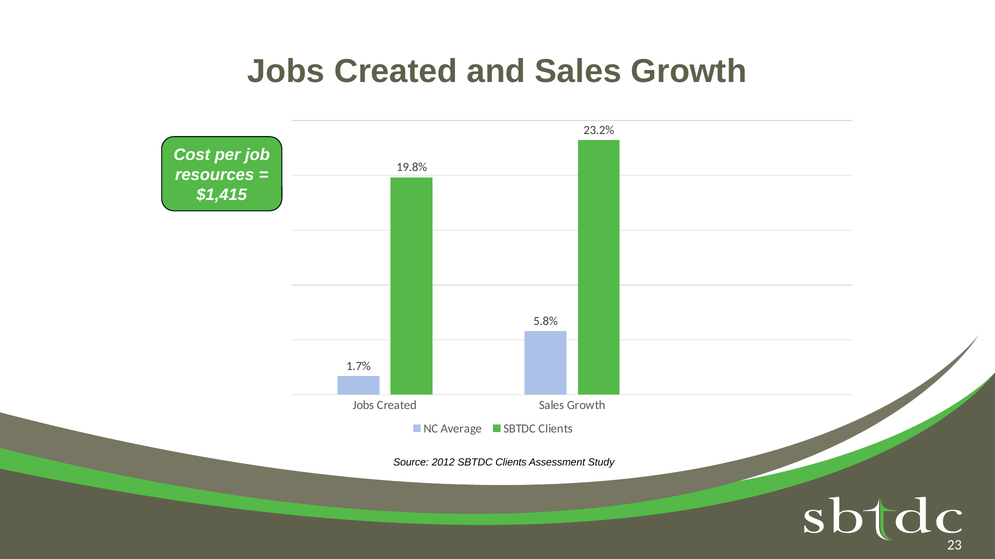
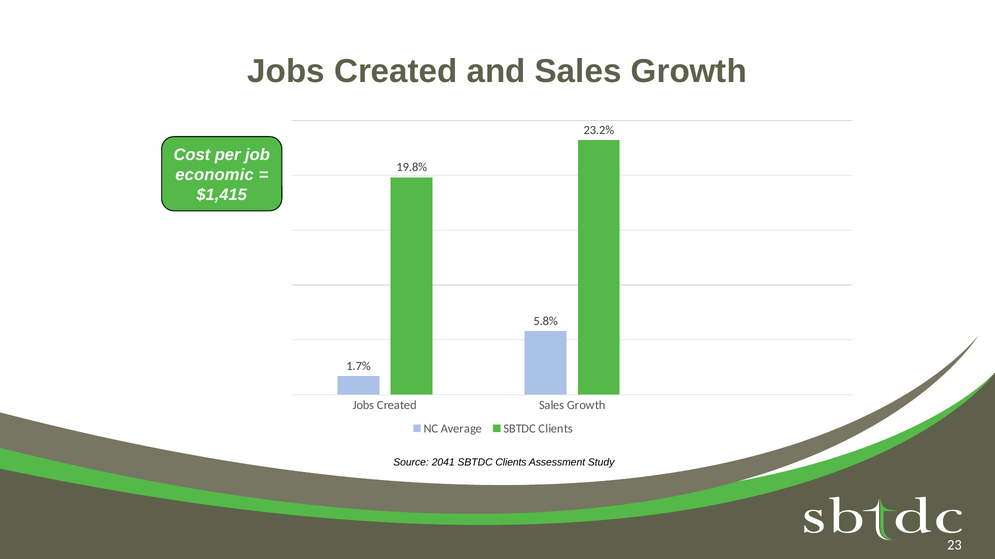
resources: resources -> economic
2012: 2012 -> 2041
